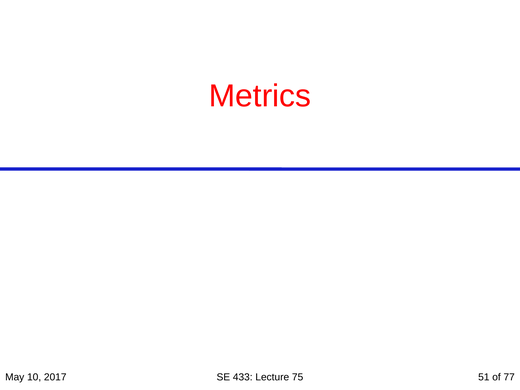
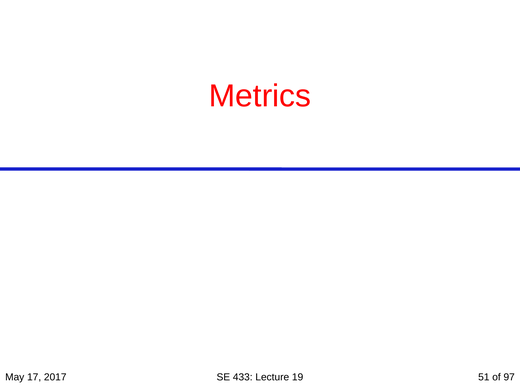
10: 10 -> 17
75: 75 -> 19
77: 77 -> 97
